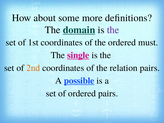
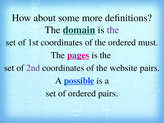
single: single -> pages
2nd colour: orange -> purple
relation: relation -> website
